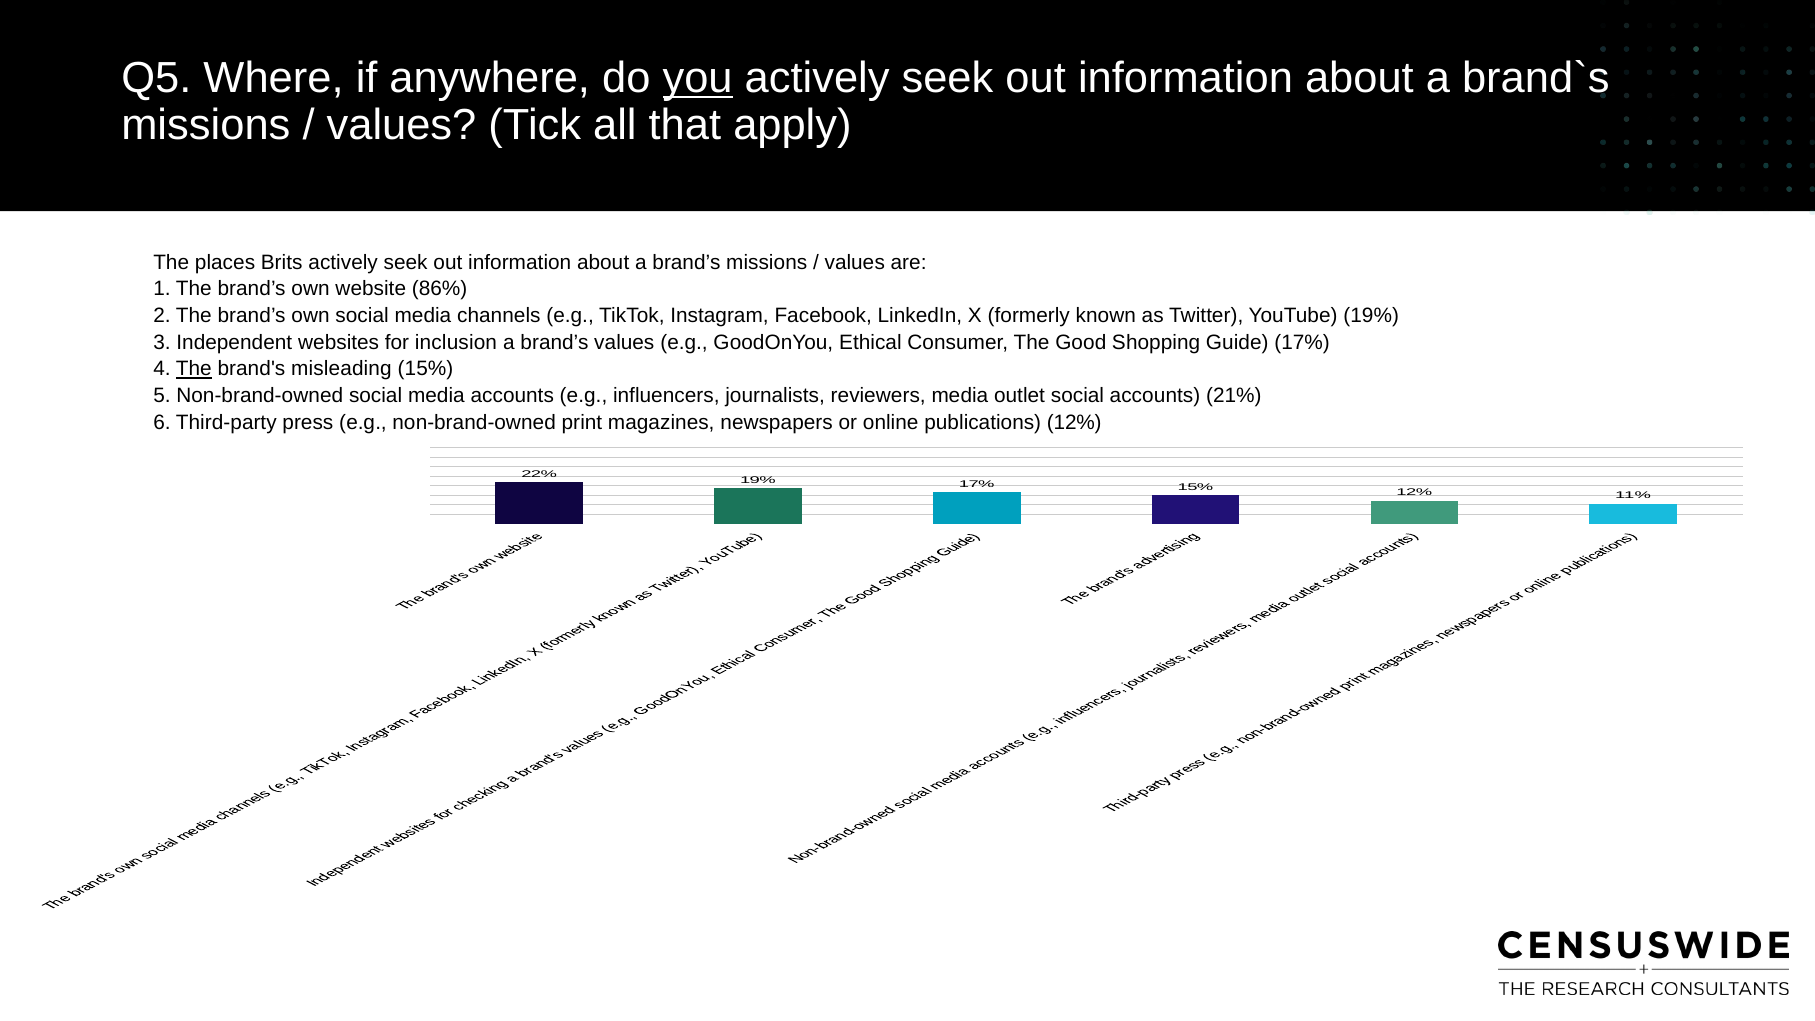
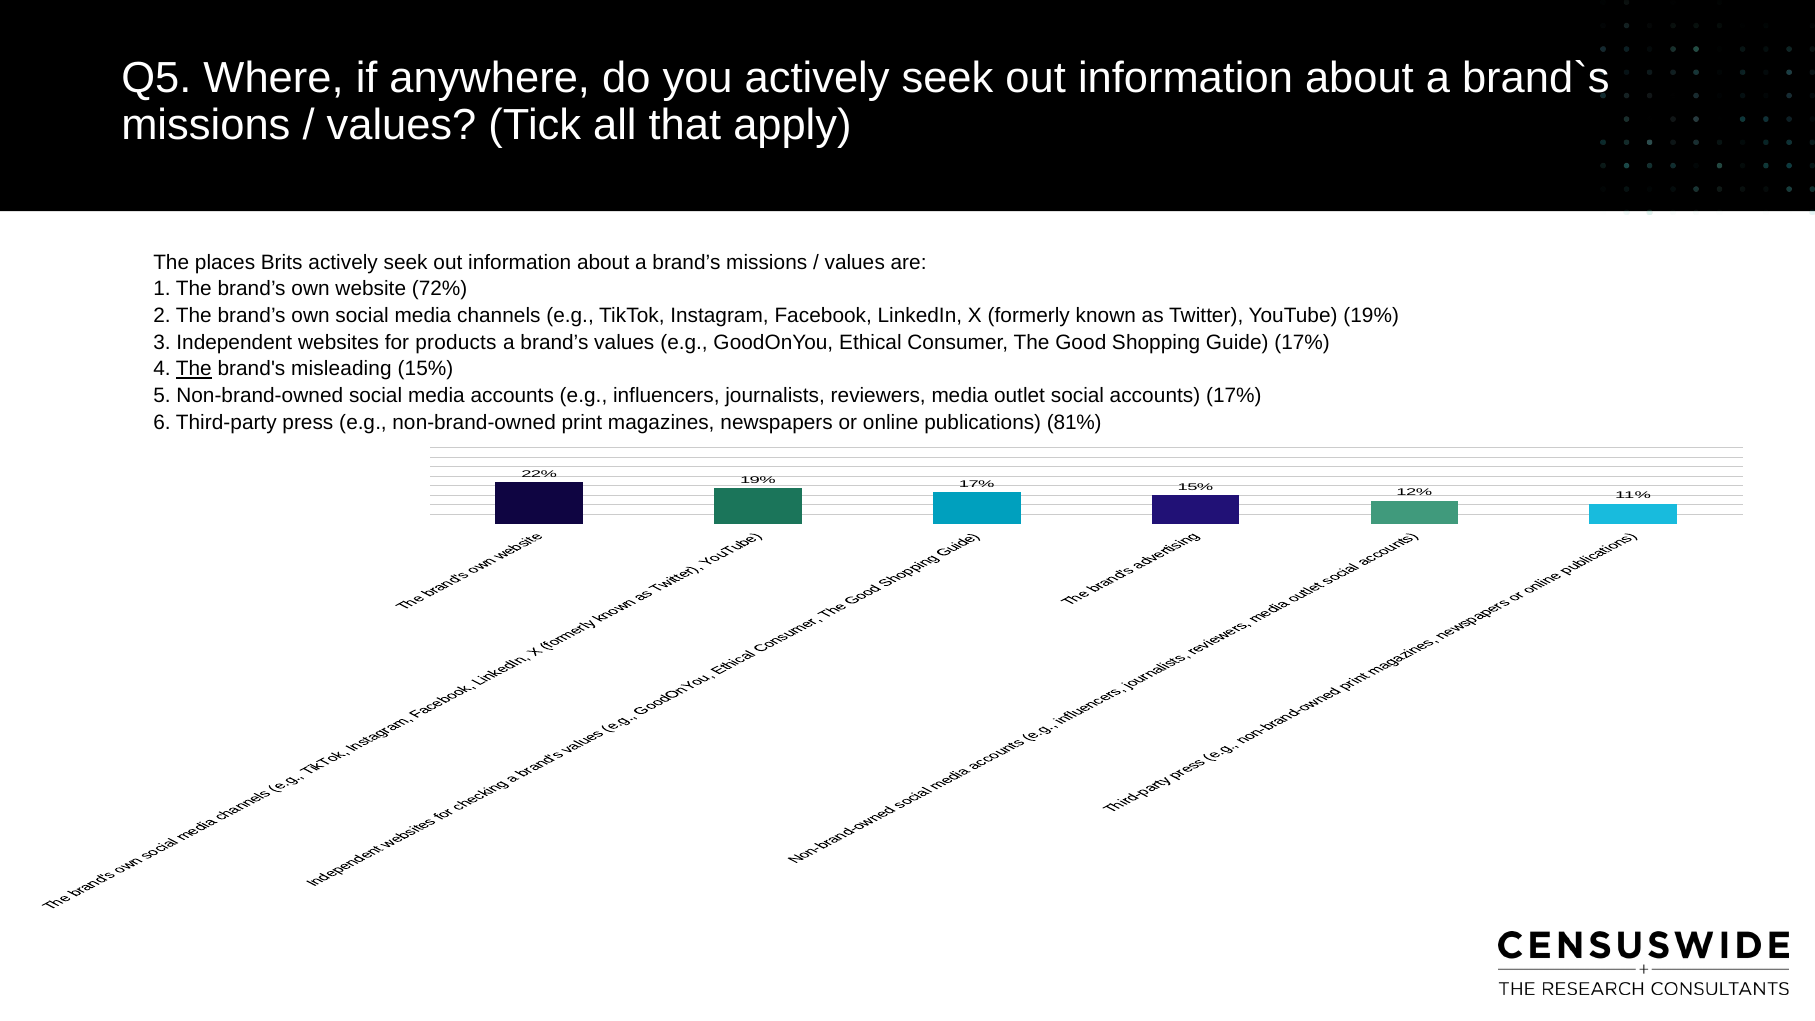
you underline: present -> none
86%: 86% -> 72%
inclusion: inclusion -> products
accounts 21%: 21% -> 17%
publications 12%: 12% -> 81%
